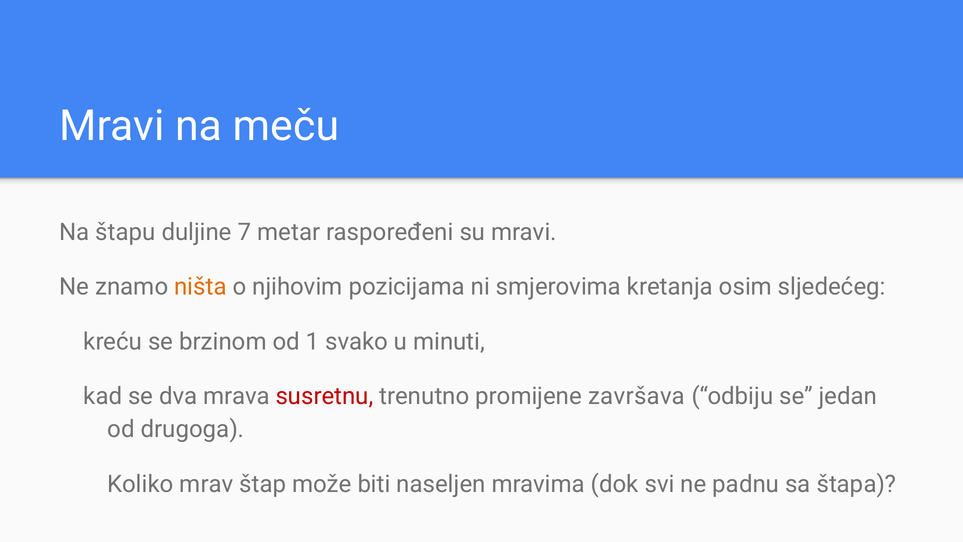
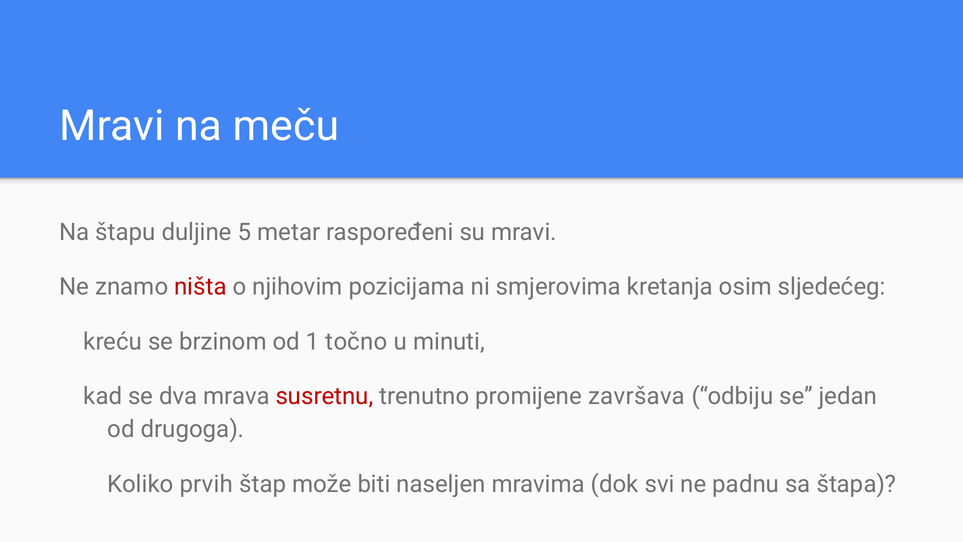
7: 7 -> 5
ništa colour: orange -> red
svako: svako -> točno
mrav: mrav -> prvih
